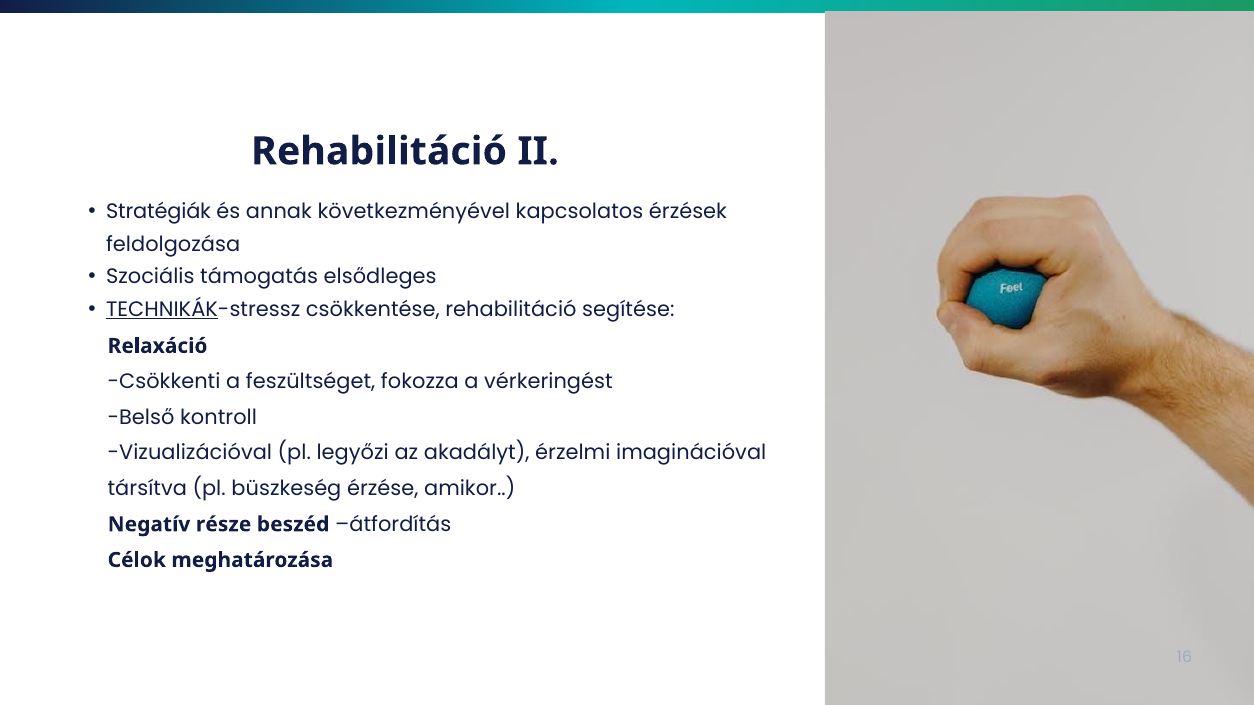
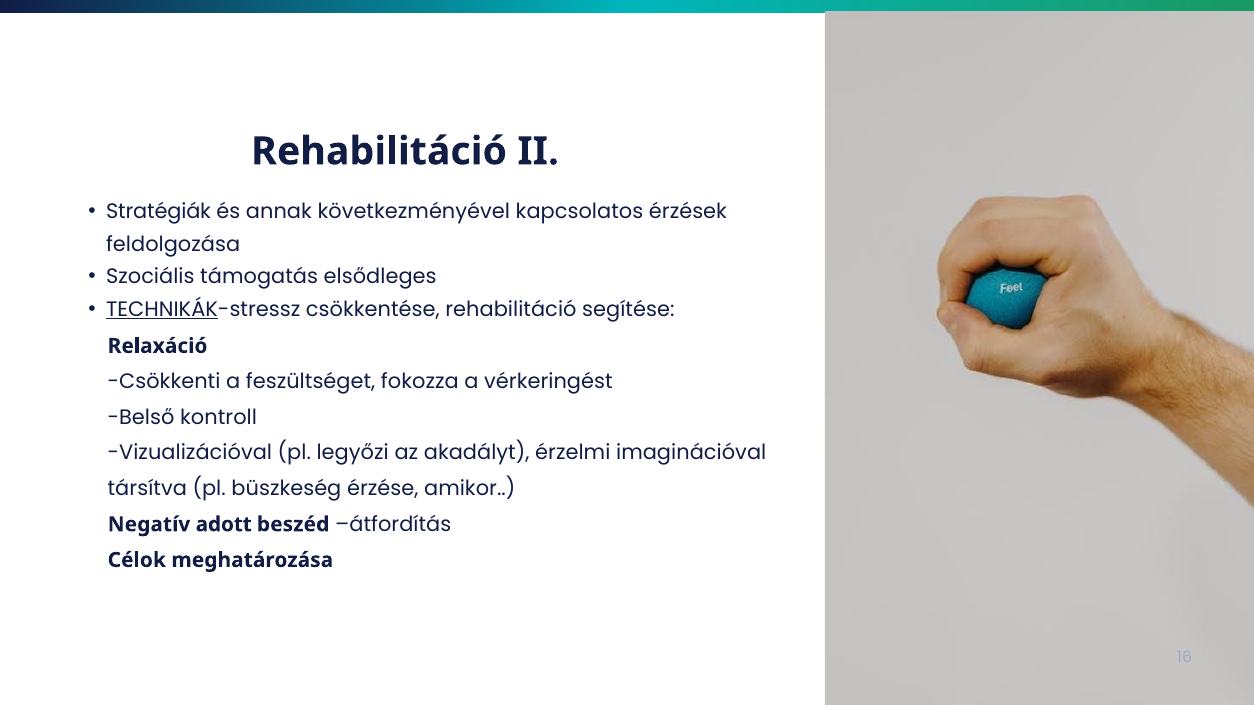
része: része -> adott
